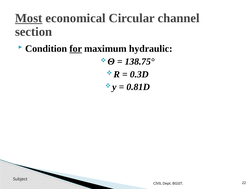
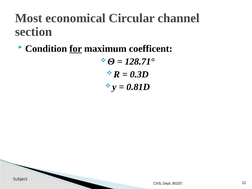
Most underline: present -> none
hydraulic: hydraulic -> coefficent
138.75°: 138.75° -> 128.71°
